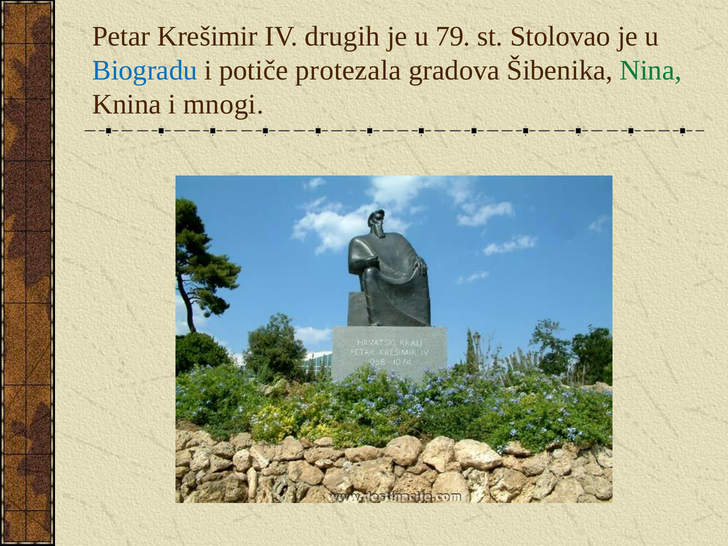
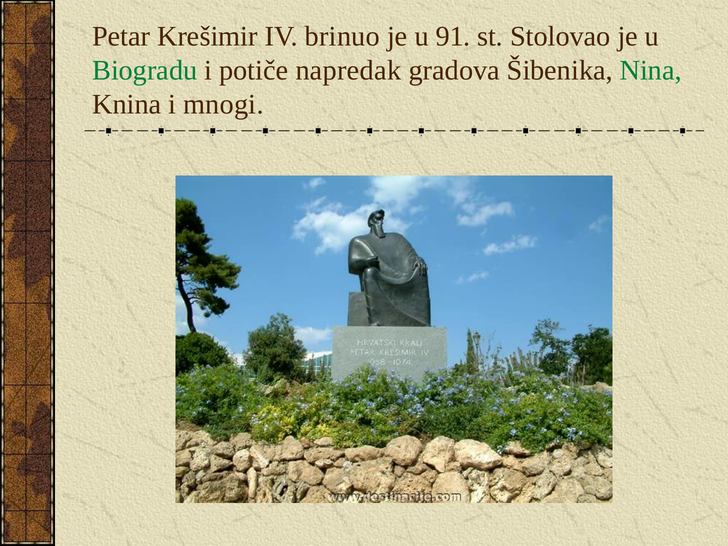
drugih: drugih -> brinuo
79: 79 -> 91
Biogradu colour: blue -> green
protezala: protezala -> napredak
